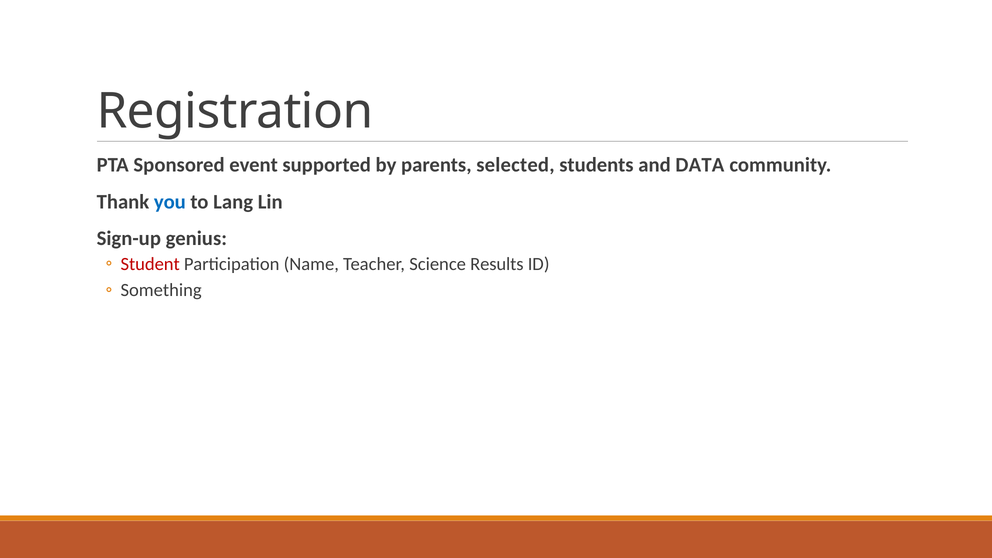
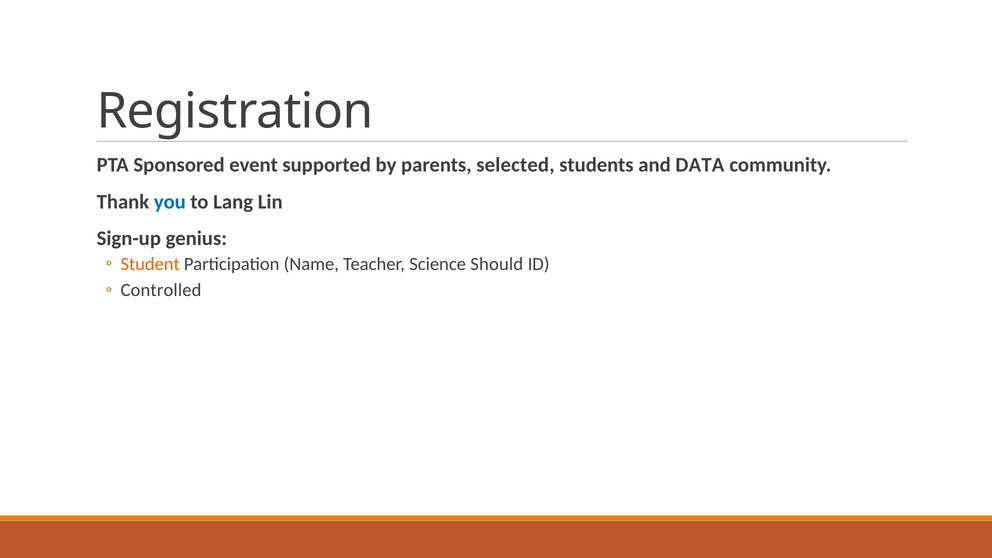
Student colour: red -> orange
Results: Results -> Should
Something: Something -> Controlled
